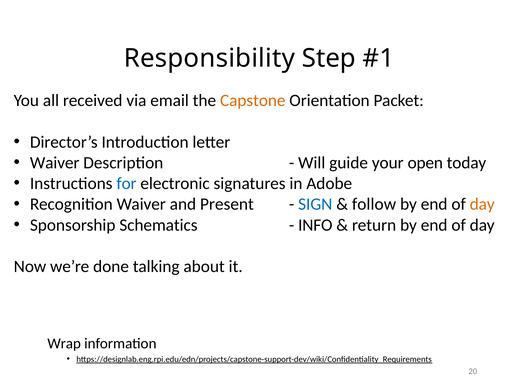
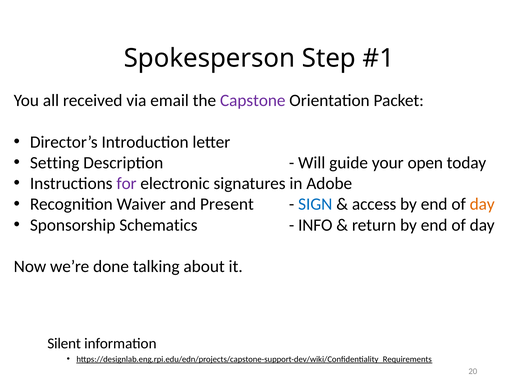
Responsibility: Responsibility -> Spokesperson
Capstone colour: orange -> purple
Waiver at (55, 163): Waiver -> Setting
for colour: blue -> purple
follow: follow -> access
Wrap: Wrap -> Silent
